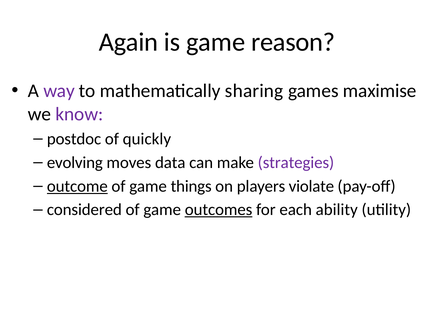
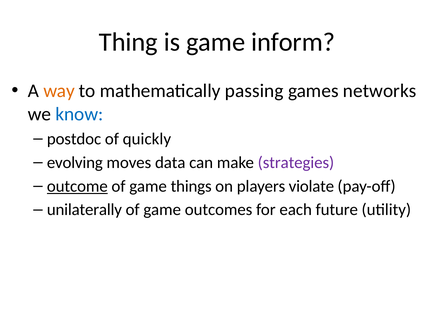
Again: Again -> Thing
reason: reason -> inform
way colour: purple -> orange
sharing: sharing -> passing
maximise: maximise -> networks
know colour: purple -> blue
considered: considered -> unilaterally
outcomes underline: present -> none
ability: ability -> future
